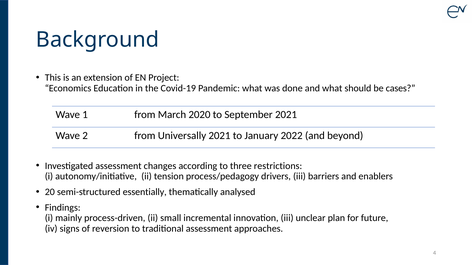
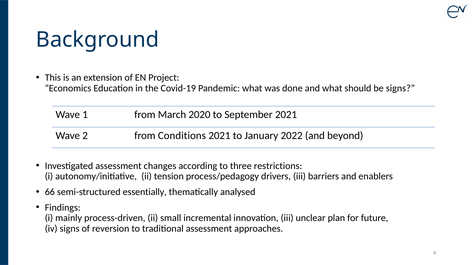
be cases: cases -> signs
Universally: Universally -> Conditions
20: 20 -> 66
